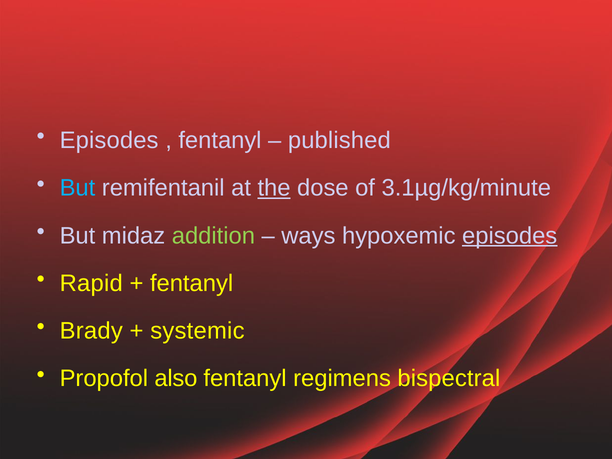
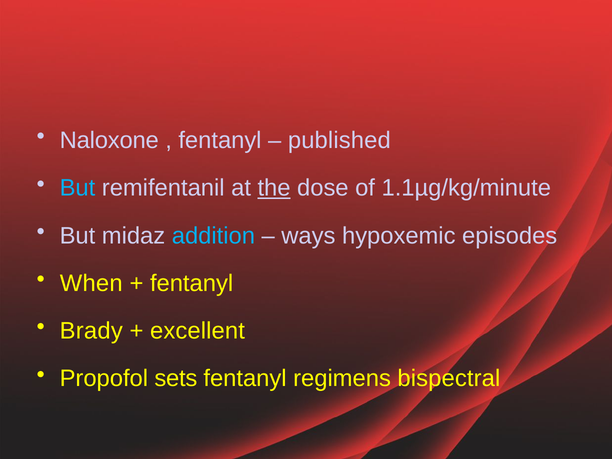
Episodes at (109, 140): Episodes -> Naloxone
3.1µg/kg/minute: 3.1µg/kg/minute -> 1.1µg/kg/minute
addition colour: light green -> light blue
episodes at (510, 236) underline: present -> none
Rapid: Rapid -> When
systemic: systemic -> excellent
also: also -> sets
